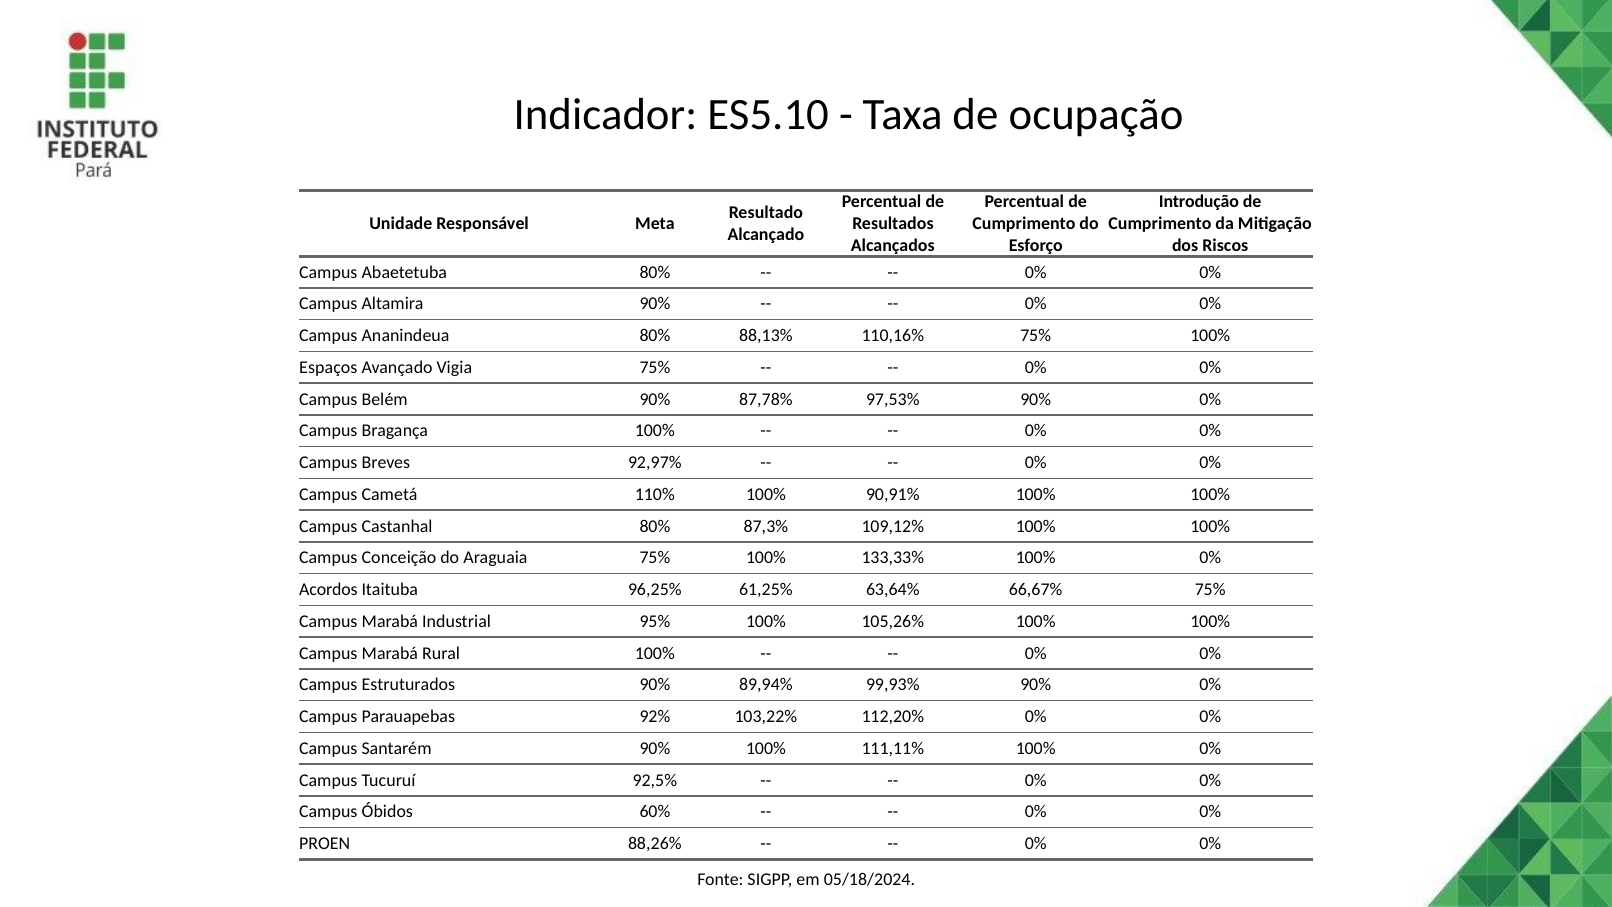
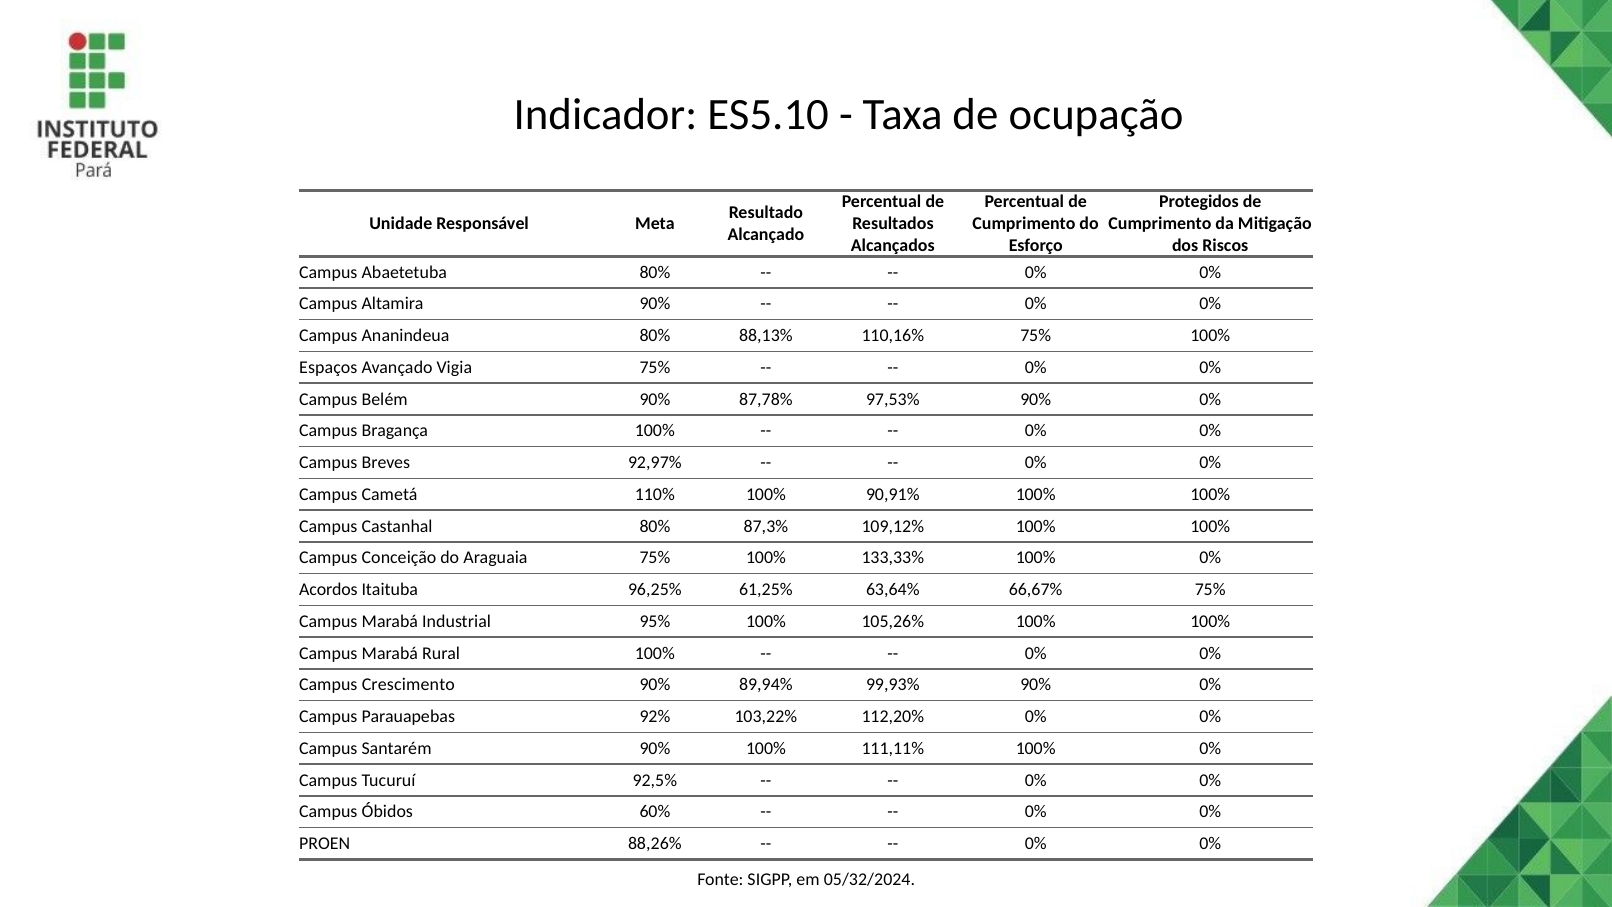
Introdução: Introdução -> Protegidos
Estruturados: Estruturados -> Crescimento
05/18/2024: 05/18/2024 -> 05/32/2024
